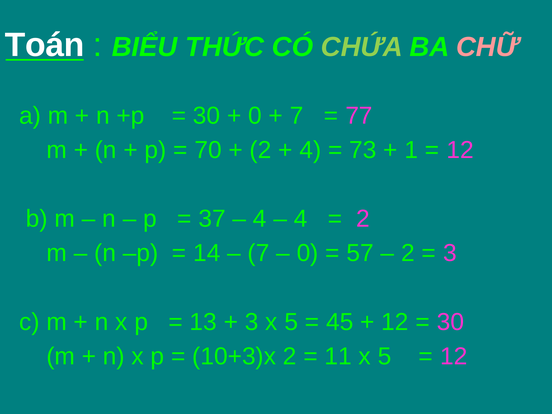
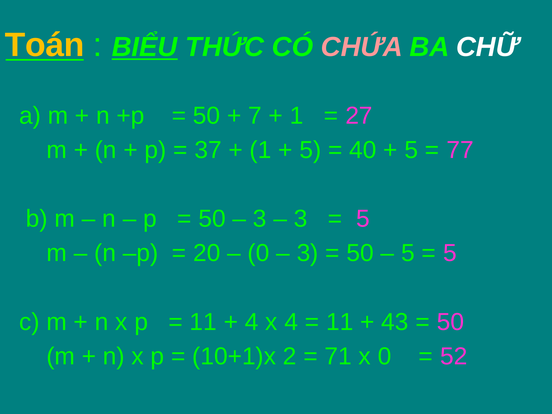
Toán colour: white -> yellow
BIỂU underline: none -> present
CHỨA colour: light green -> pink
CHỮ colour: pink -> white
30 at (207, 116): 30 -> 50
0 at (255, 116): 0 -> 7
7 at (297, 116): 7 -> 1
77: 77 -> 27
70: 70 -> 37
2 at (261, 150): 2 -> 1
4 at (310, 150): 4 -> 5
73: 73 -> 40
1 at (411, 150): 1 -> 5
12 at (460, 150): 12 -> 77
37 at (212, 219): 37 -> 50
4 at (260, 219): 4 -> 3
4 at (301, 219): 4 -> 3
2 at (363, 219): 2 -> 5
14: 14 -> 20
7 at (259, 253): 7 -> 0
0 at (308, 253): 0 -> 3
57 at (360, 253): 57 -> 50
2 at (408, 253): 2 -> 5
3 at (450, 253): 3 -> 5
13 at (203, 322): 13 -> 11
3 at (252, 322): 3 -> 4
5 at (291, 322): 5 -> 4
45 at (340, 322): 45 -> 11
12 at (395, 322): 12 -> 43
30 at (450, 322): 30 -> 50
10+3)x: 10+3)x -> 10+1)x
11: 11 -> 71
5 at (385, 356): 5 -> 0
12 at (454, 356): 12 -> 52
